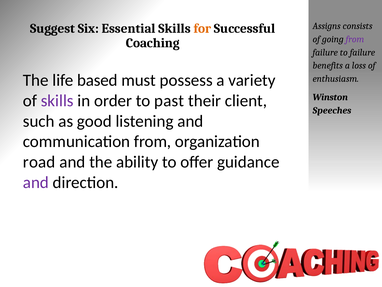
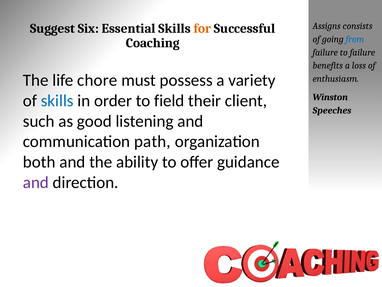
from at (355, 39) colour: purple -> blue
based: based -> chore
skills at (57, 101) colour: purple -> blue
past: past -> field
communication from: from -> path
road: road -> both
